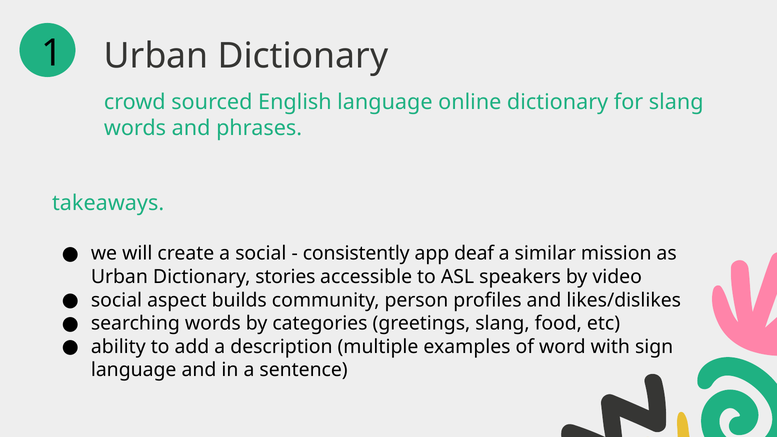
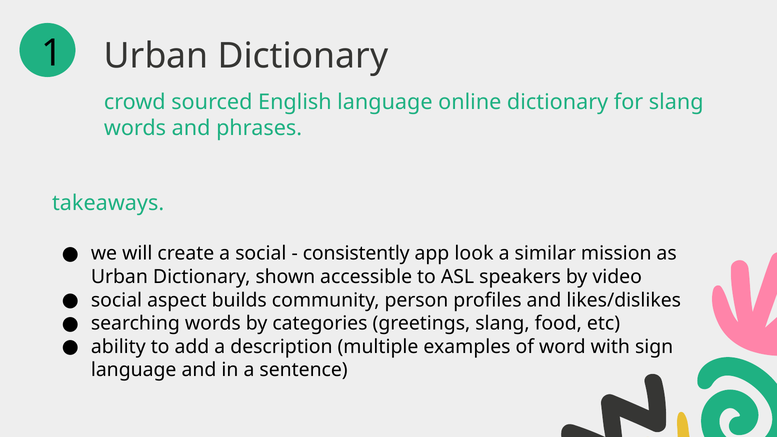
deaf: deaf -> look
stories: stories -> shown
